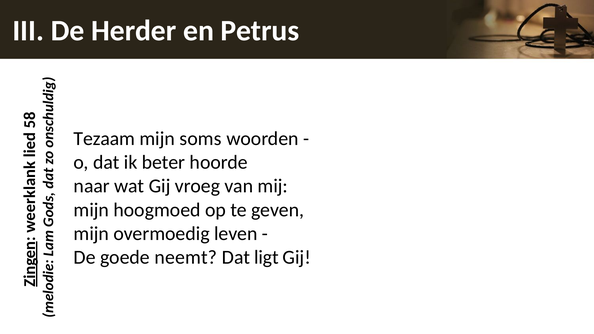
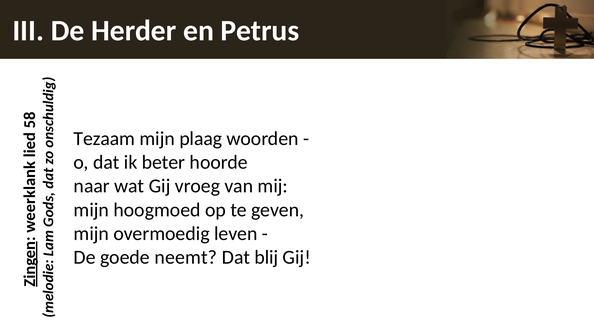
soms: soms -> plaag
ligt: ligt -> blij
